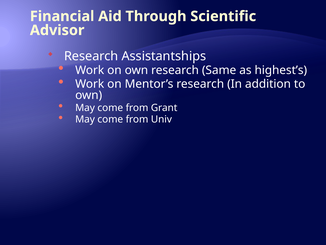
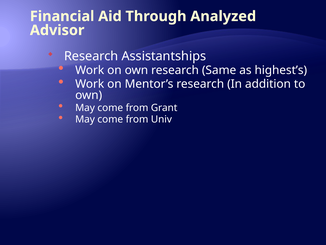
Scientific: Scientific -> Analyzed
